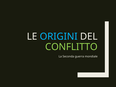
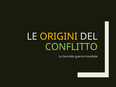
ORIGINI colour: light blue -> yellow
